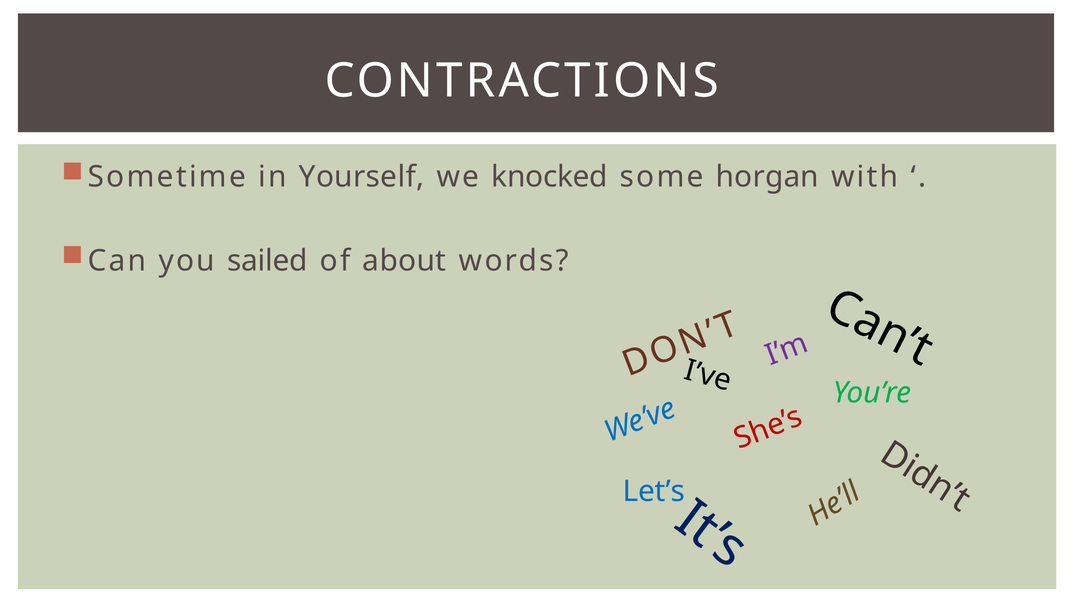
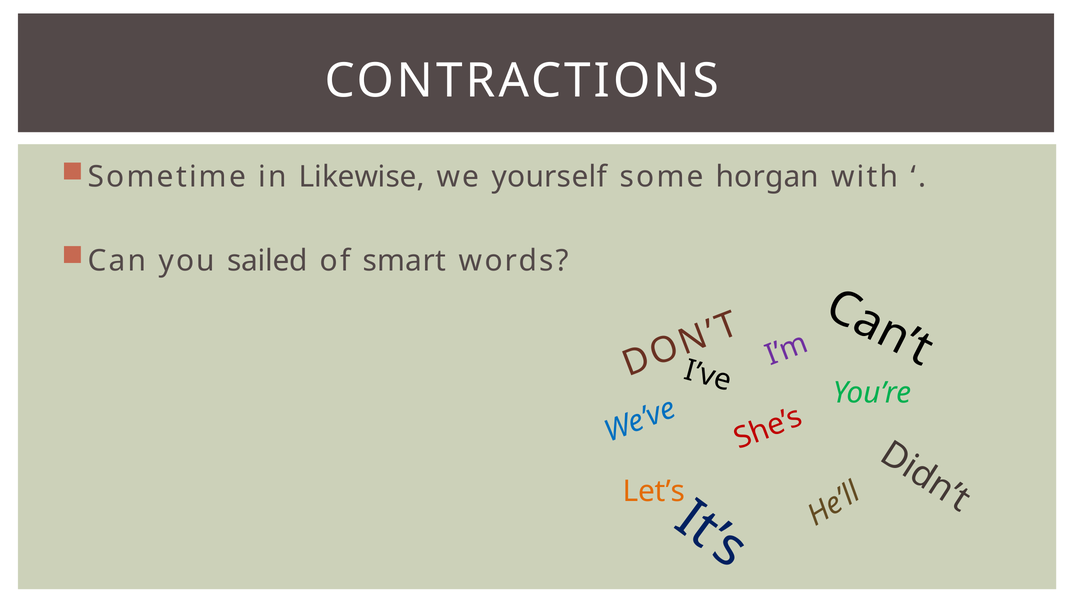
Yourself: Yourself -> Likewise
knocked: knocked -> yourself
about: about -> smart
Let’s colour: blue -> orange
